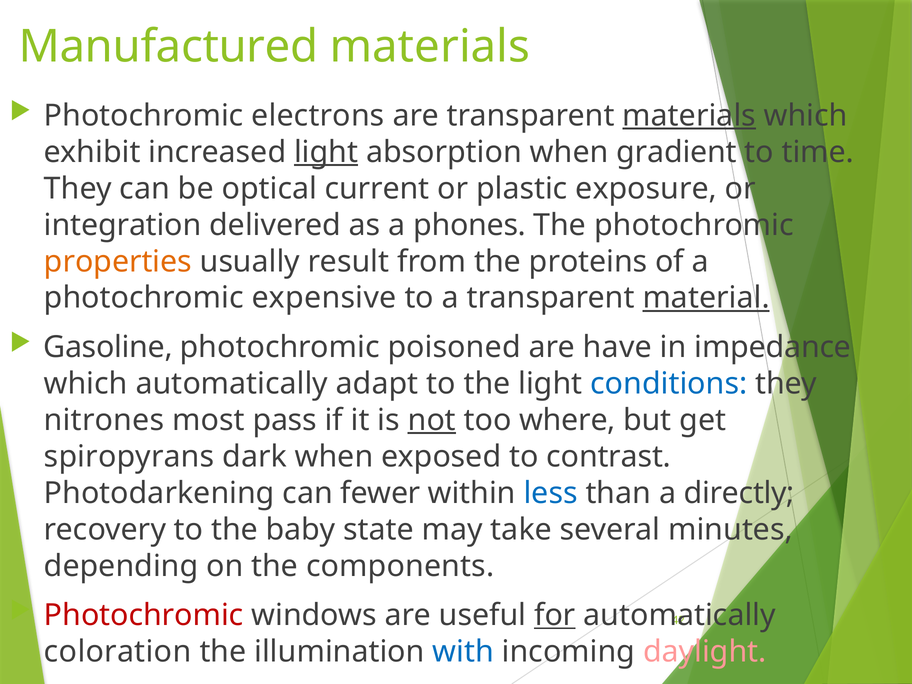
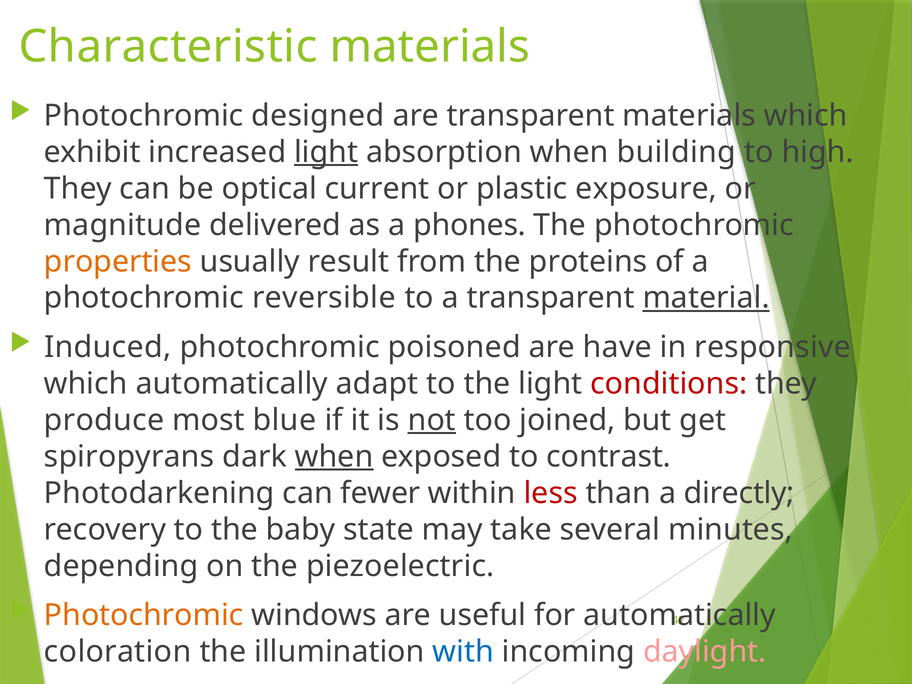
Manufactured: Manufactured -> Characteristic
electrons: electrons -> designed
materials at (689, 116) underline: present -> none
gradient: gradient -> building
time: time -> high
integration: integration -> magnitude
expensive: expensive -> reversible
Gasoline: Gasoline -> Induced
impedance: impedance -> responsive
conditions colour: blue -> red
nitrones: nitrones -> produce
pass: pass -> blue
where: where -> joined
when at (334, 457) underline: none -> present
less colour: blue -> red
components: components -> piezoelectric
Photochromic at (144, 615) colour: red -> orange
for underline: present -> none
